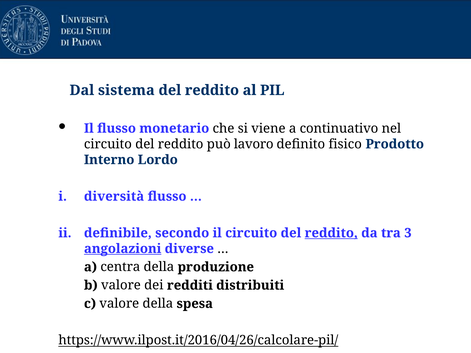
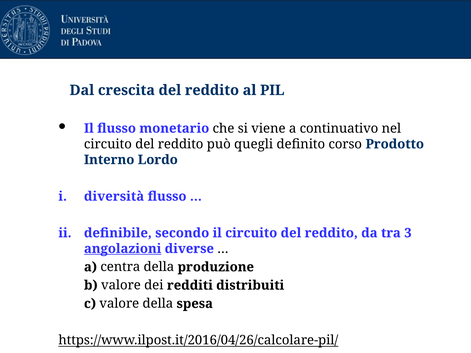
sistema: sistema -> crescita
lavoro: lavoro -> quegli
fisico: fisico -> corso
reddito at (331, 233) underline: present -> none
